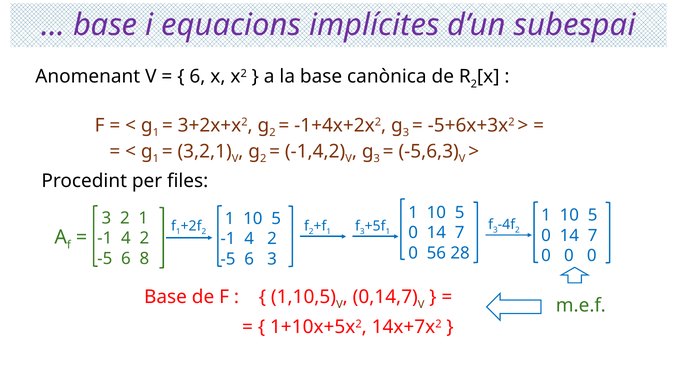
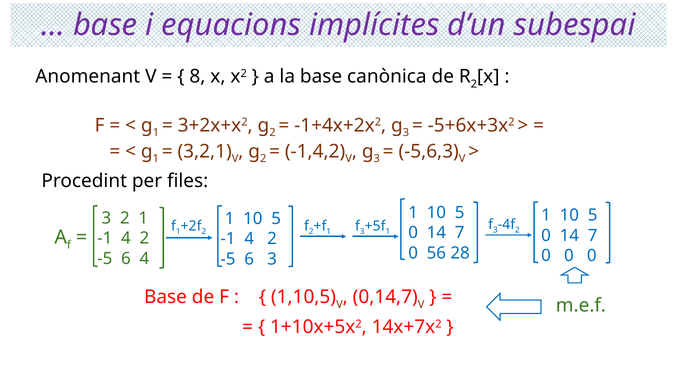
6 at (197, 77): 6 -> 8
6 8: 8 -> 4
